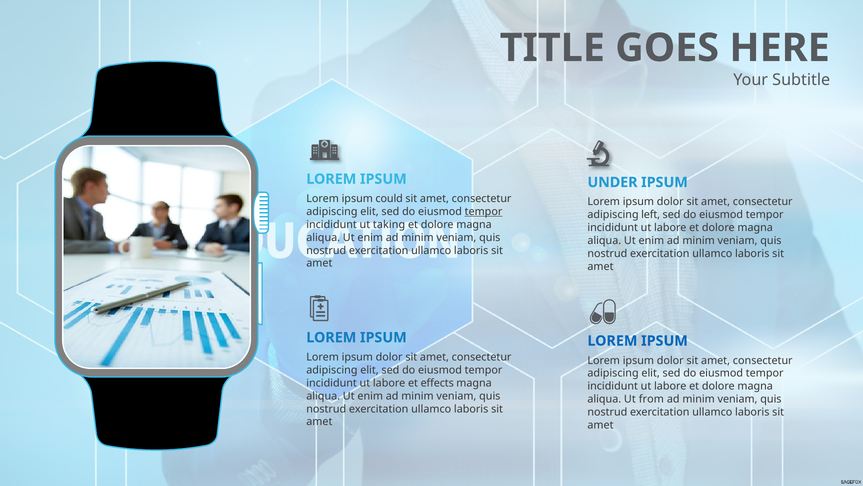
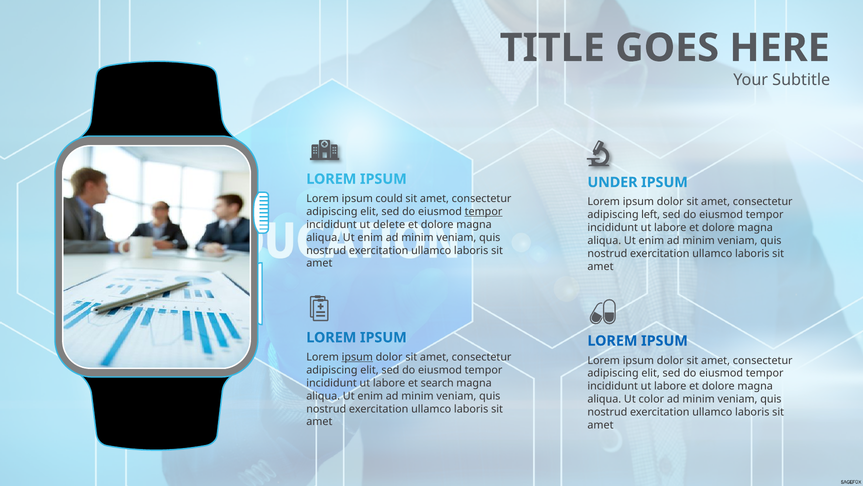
taking: taking -> delete
ipsum at (357, 357) underline: none -> present
effects: effects -> search
from: from -> color
